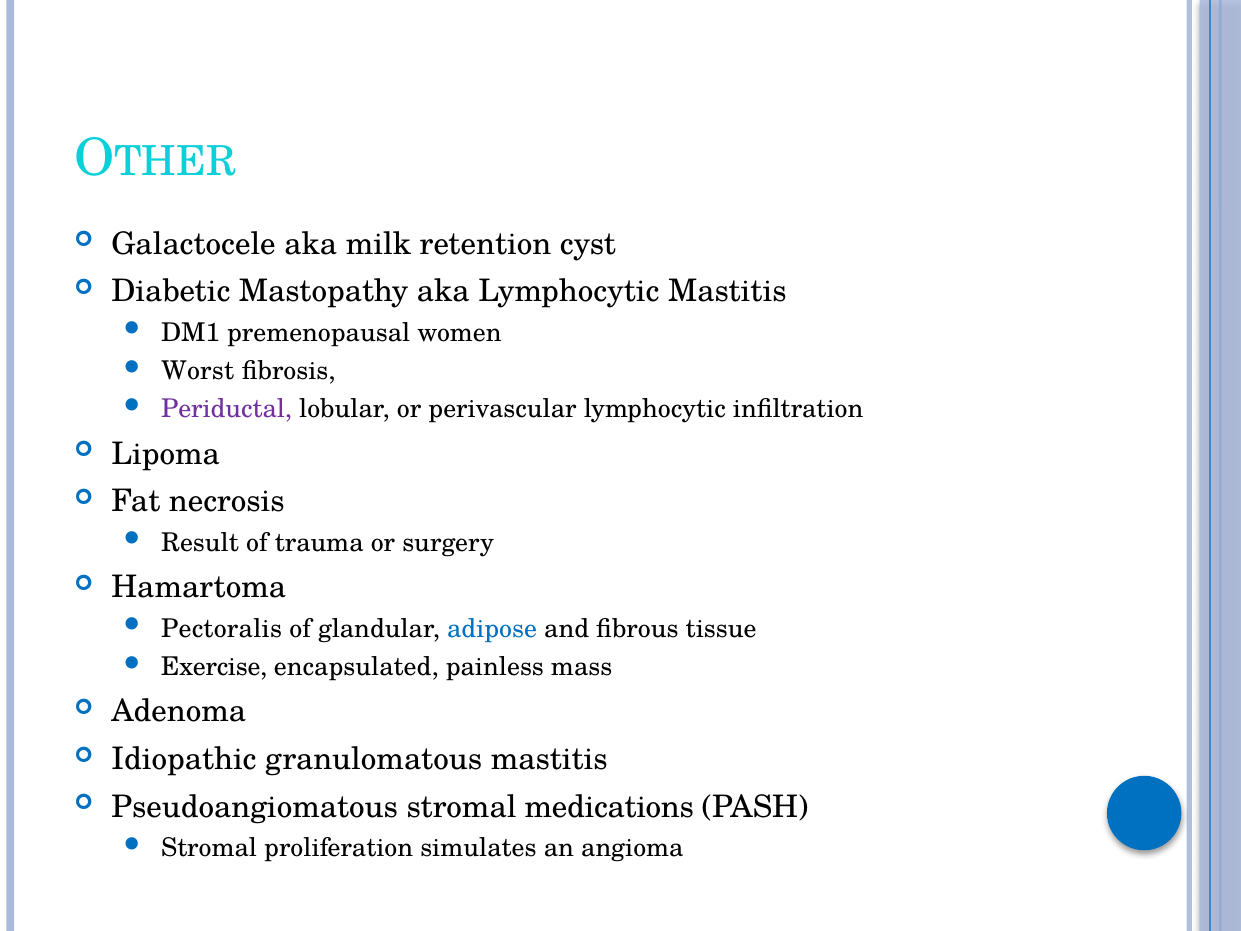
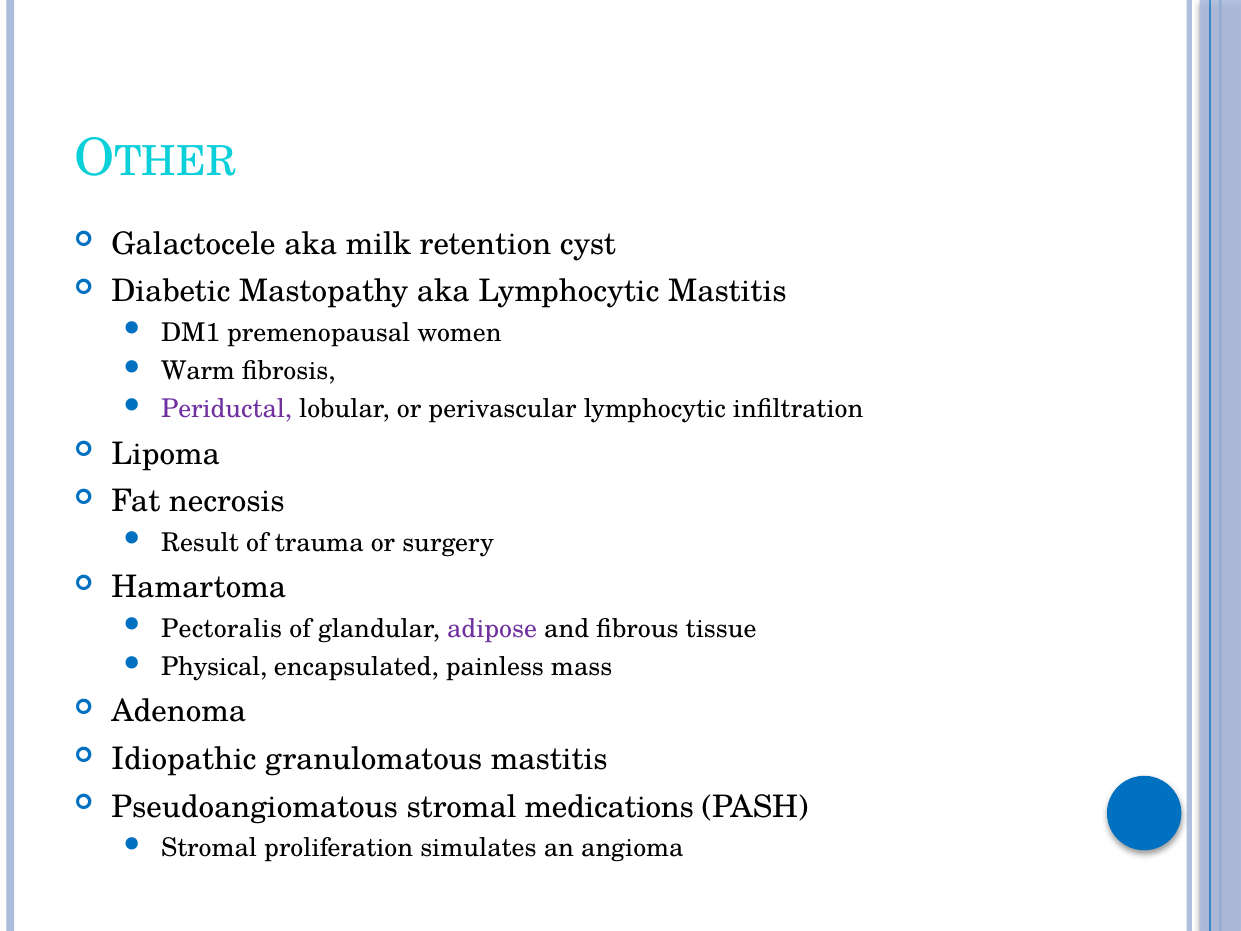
Worst: Worst -> Warm
adipose colour: blue -> purple
Exercise: Exercise -> Physical
